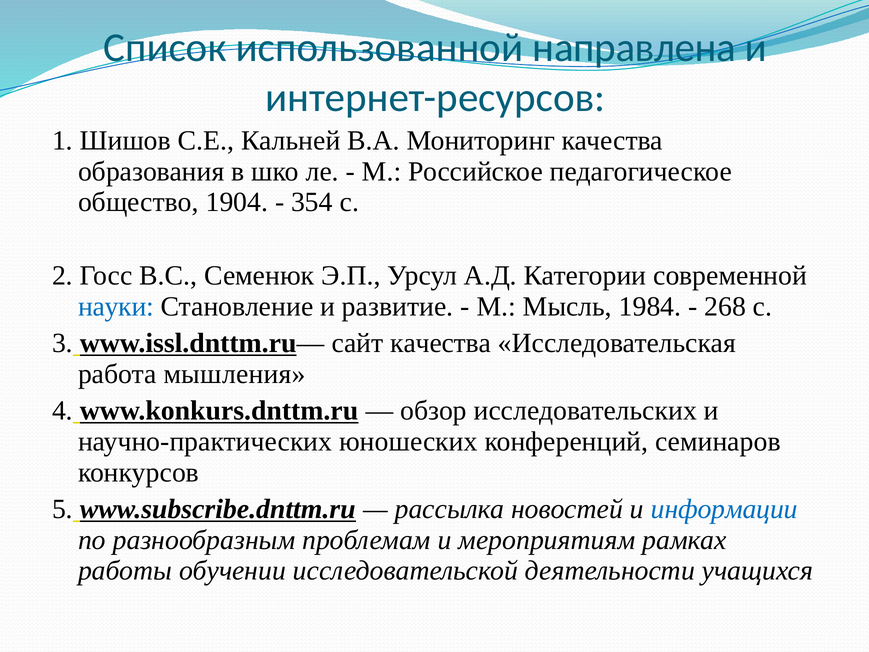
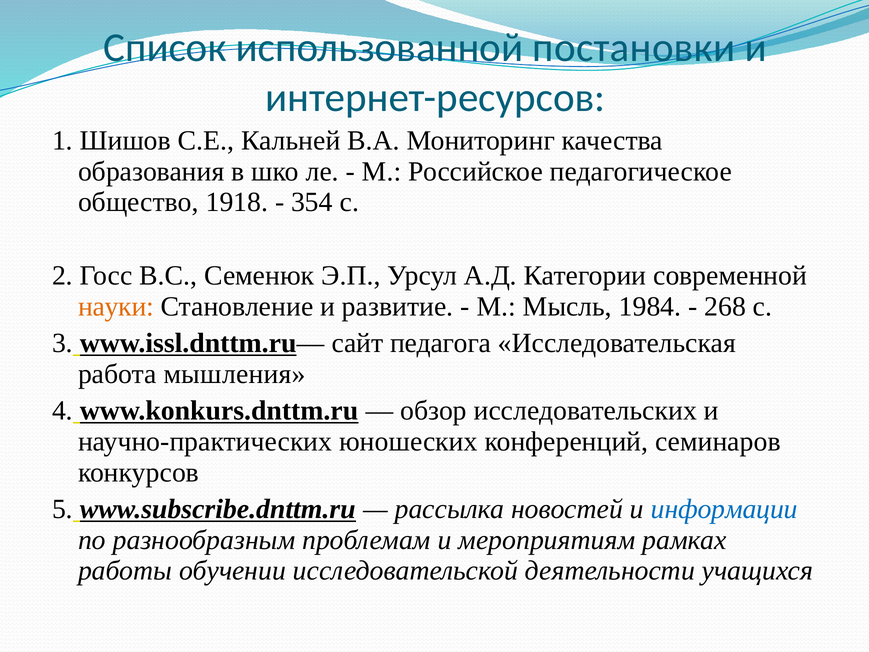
направлена: направлена -> постановки
1904: 1904 -> 1918
науки colour: blue -> orange
сайт качества: качества -> педагога
